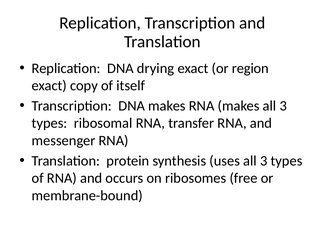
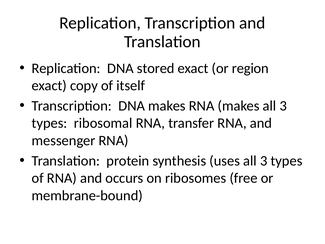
drying: drying -> stored
